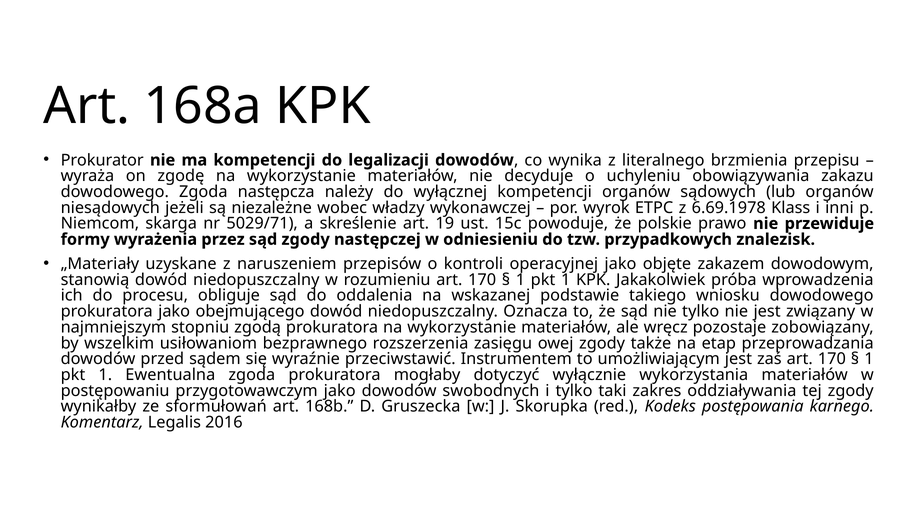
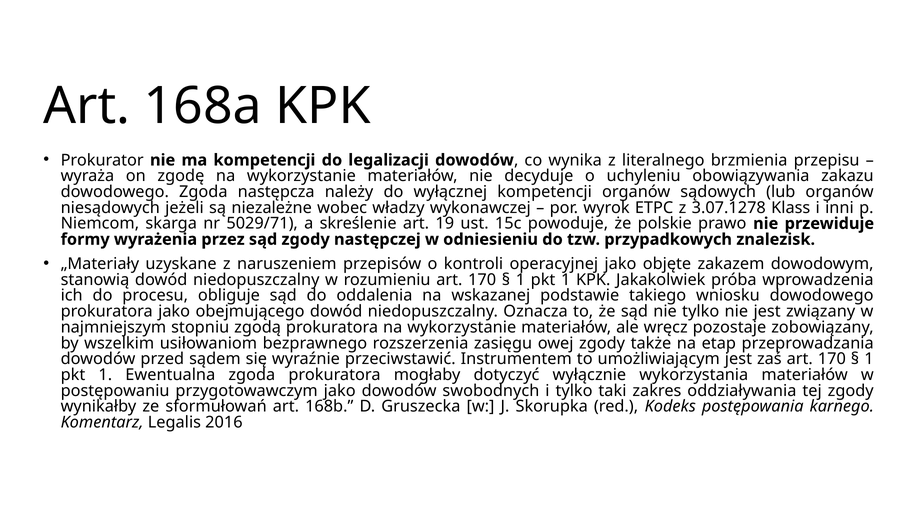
6.69.1978: 6.69.1978 -> 3.07.1278
